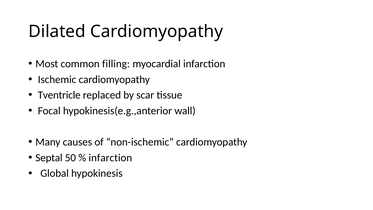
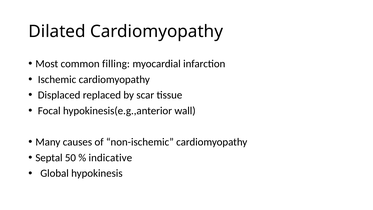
Tventricle: Tventricle -> Displaced
infarction at (110, 158): infarction -> indicative
